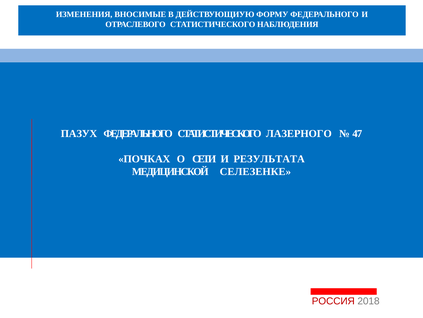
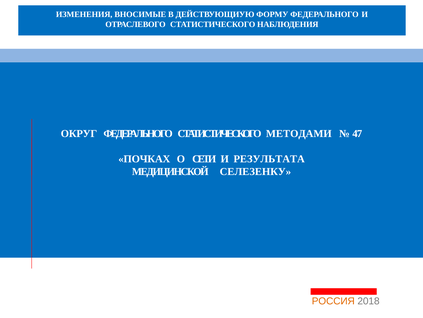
ПАЗУХ: ПАЗУХ -> ОКРУГ
ЛАЗЕРНОГО: ЛАЗЕРНОГО -> МЕТОДАМИ
СЕЛЕЗЕНКЕ: СЕЛЕЗЕНКЕ -> СЕЛЕЗЕНКУ
РОССИЯ colour: red -> orange
